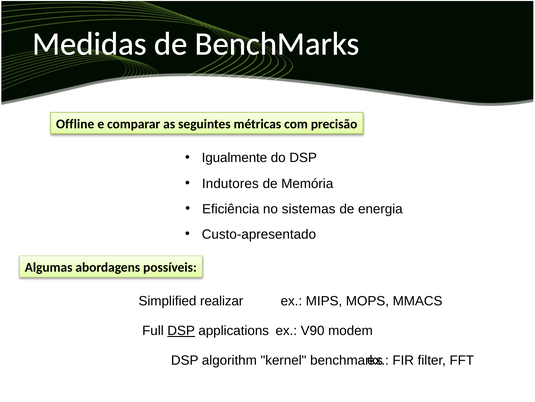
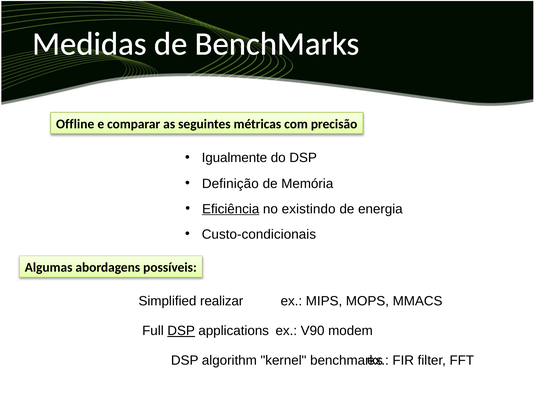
Indutores: Indutores -> Definição
Eficiência underline: none -> present
sistemas: sistemas -> existindo
Custo-apresentado: Custo-apresentado -> Custo-condicionais
